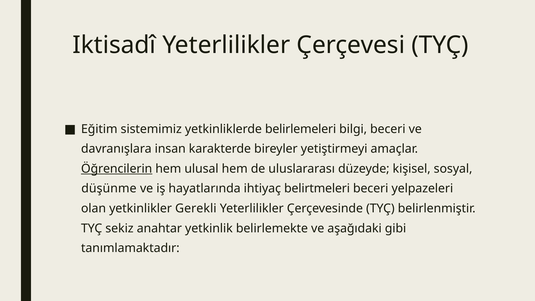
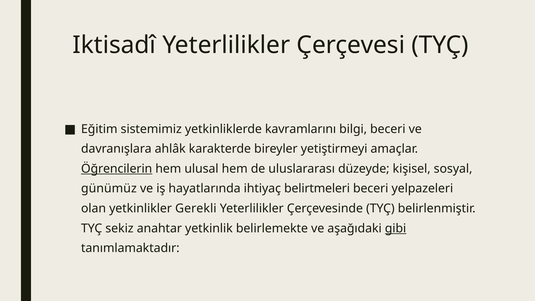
belirlemeleri: belirlemeleri -> kavramlarını
insan: insan -> ahlâk
düşünme: düşünme -> günümüz
gibi underline: none -> present
